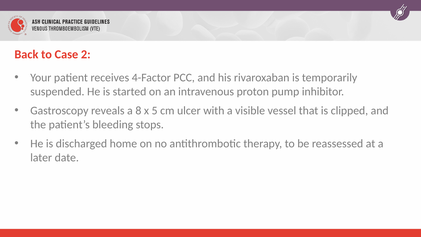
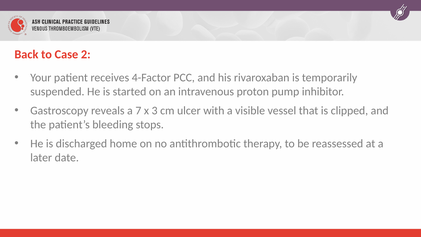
8: 8 -> 7
5: 5 -> 3
